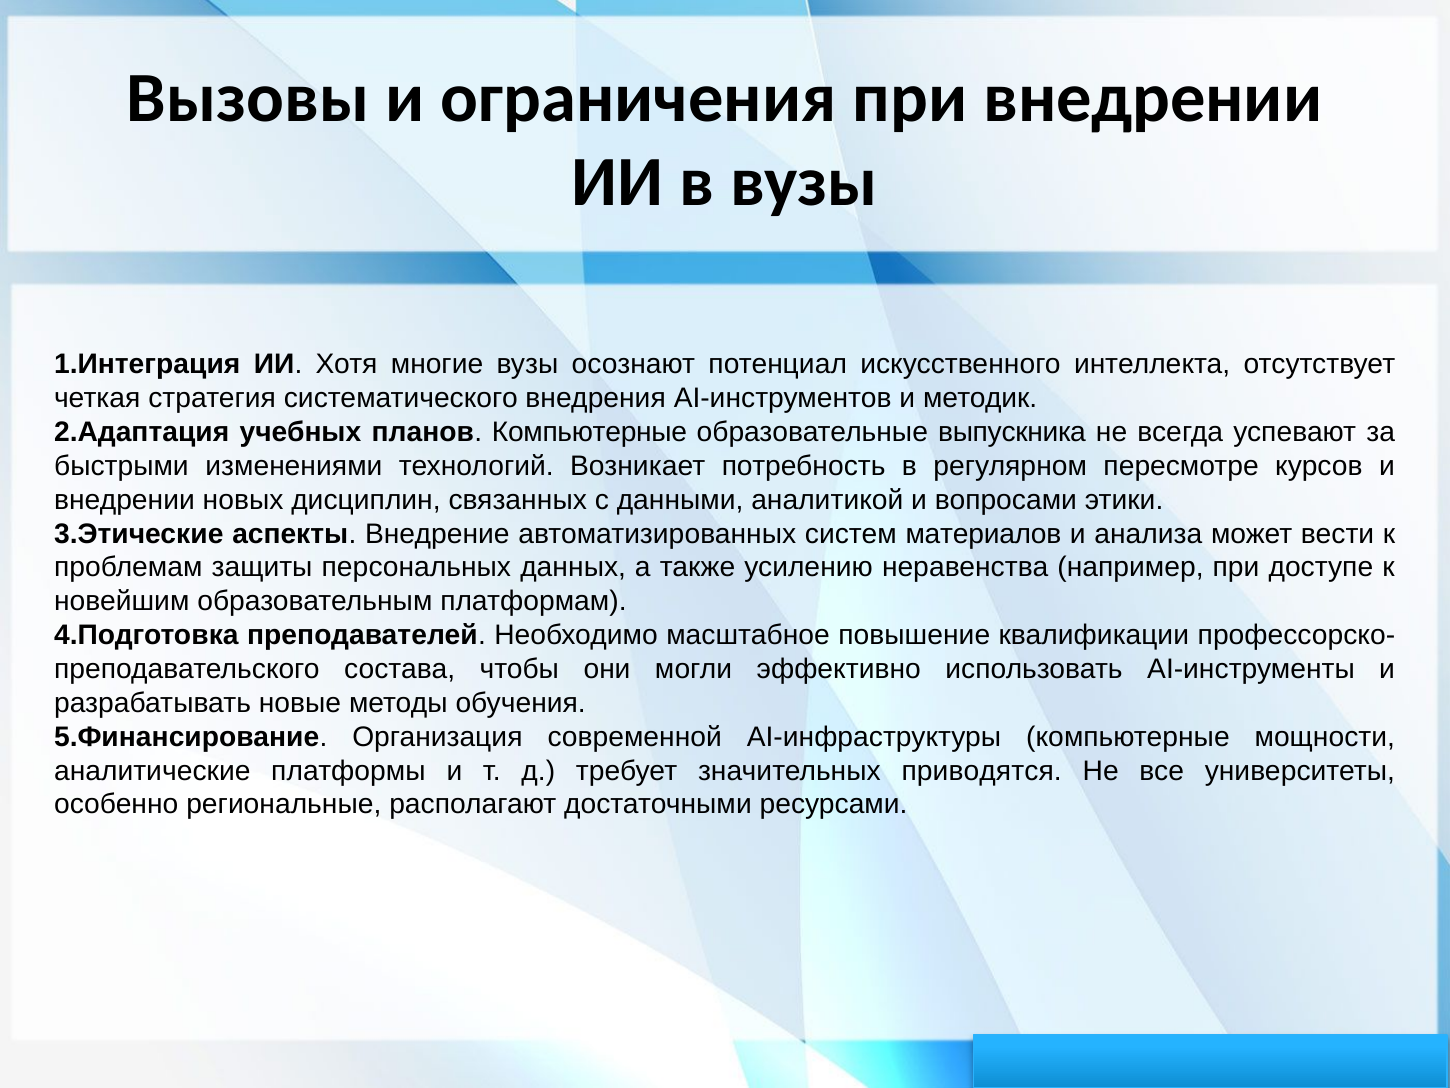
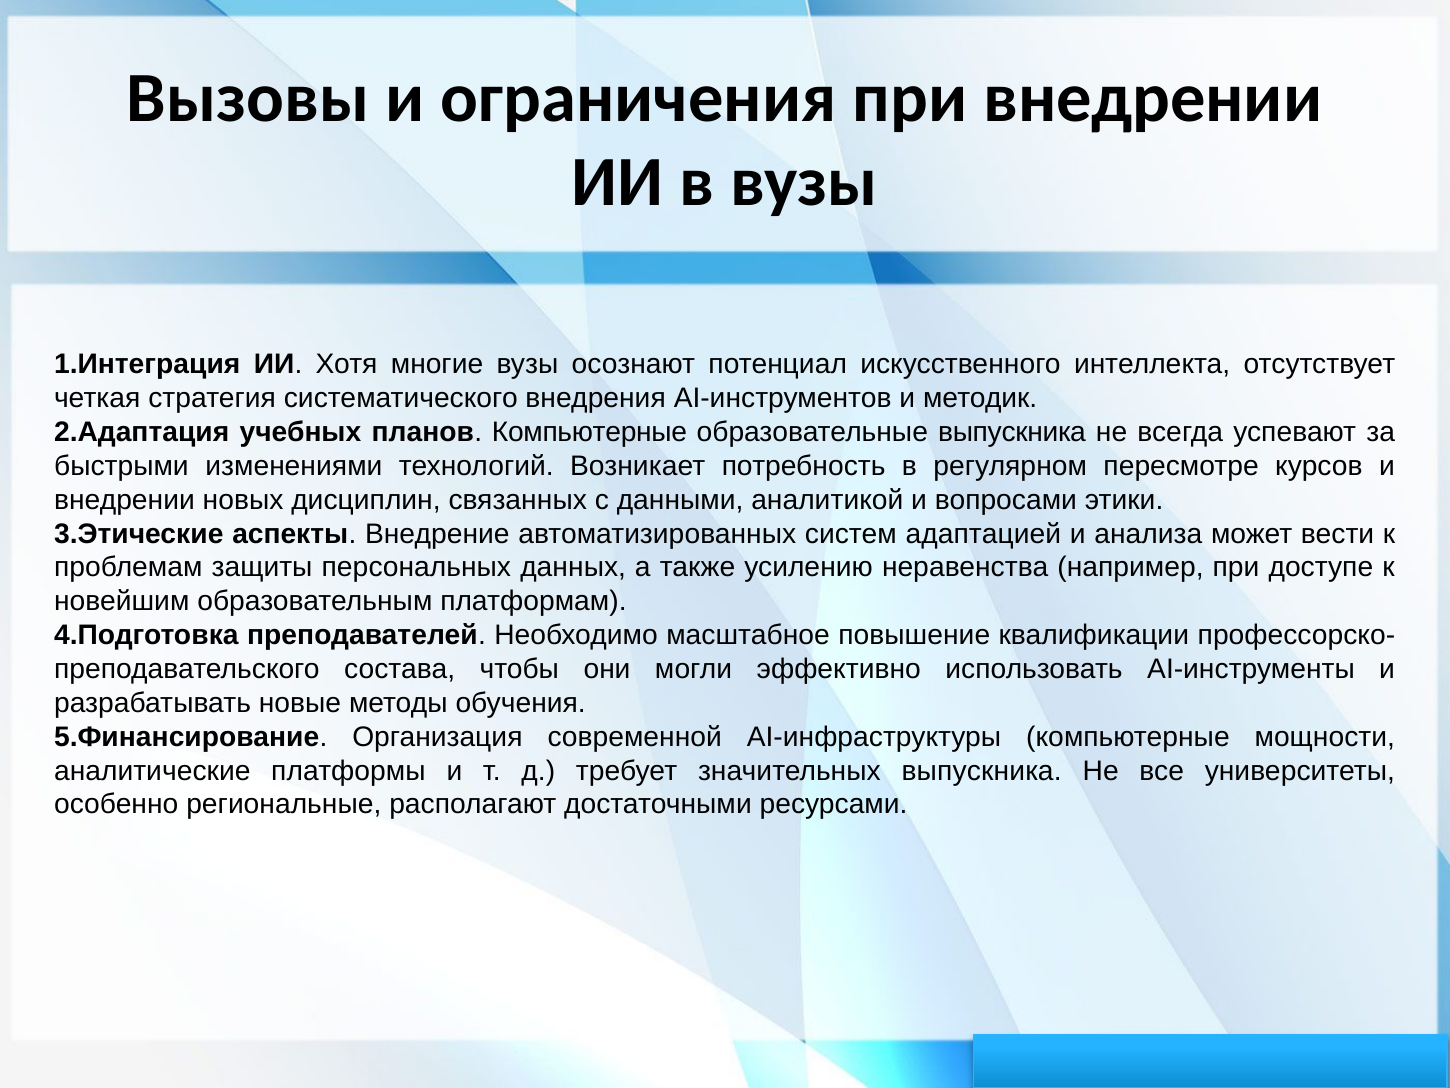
материалов: материалов -> адаптацией
значительных приводятся: приводятся -> выпускника
